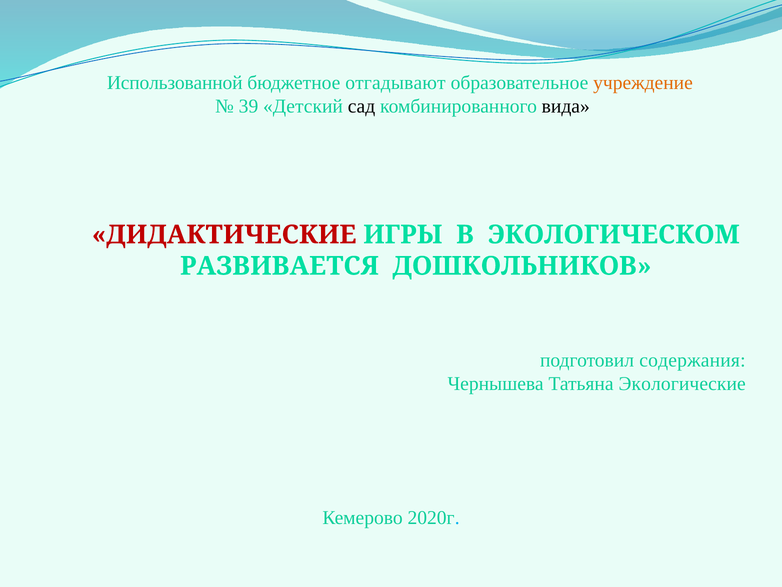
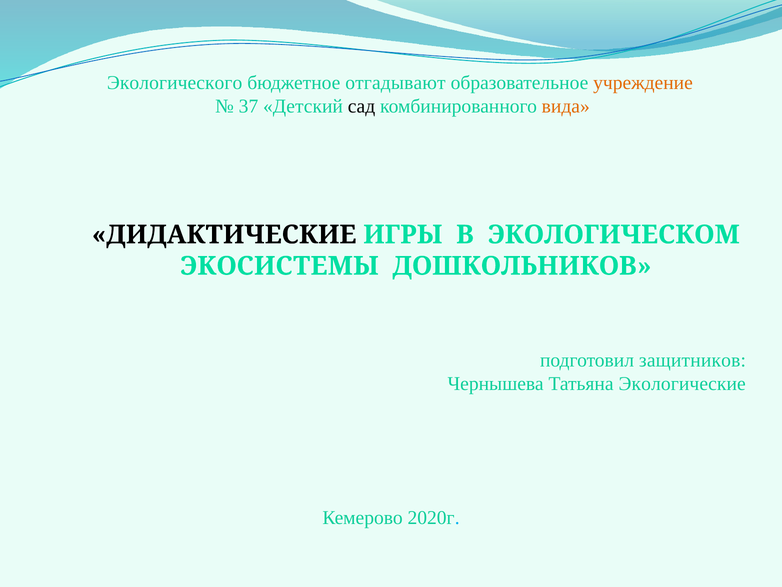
Использованной: Использованной -> Экологического
39: 39 -> 37
вида colour: black -> orange
ДИДАКТИЧЕСКИЕ colour: red -> black
РАЗВИВАЕТСЯ: РАЗВИВАЕТСЯ -> ЭКОСИСТЕМЫ
содержания: содержания -> защитников
